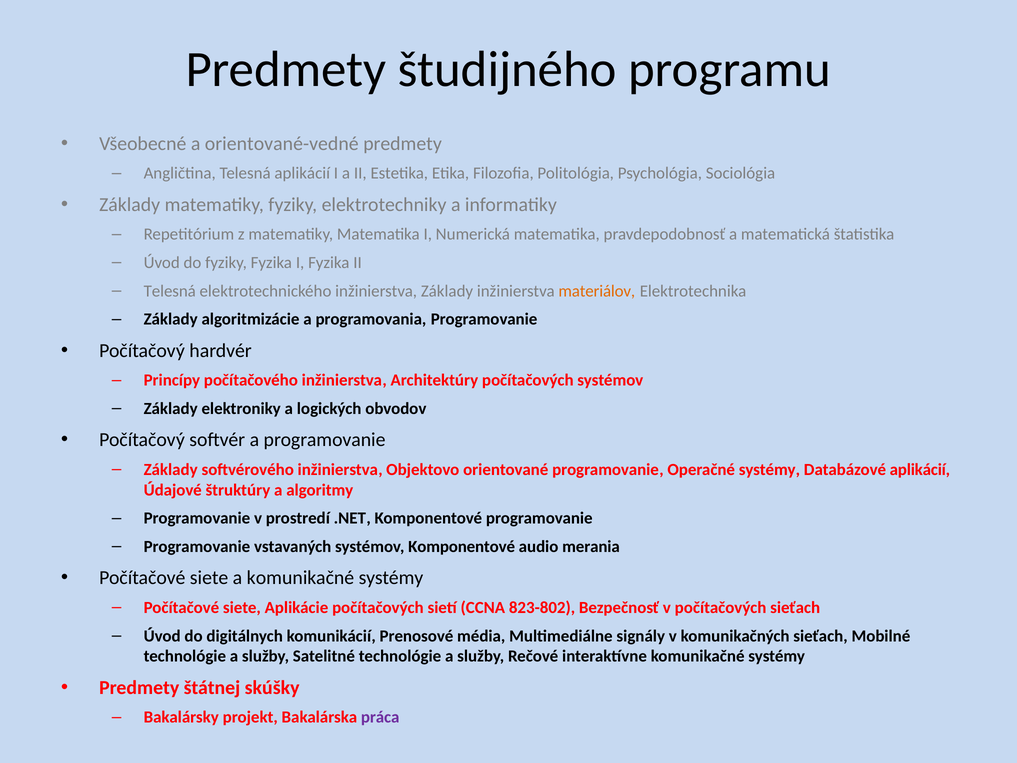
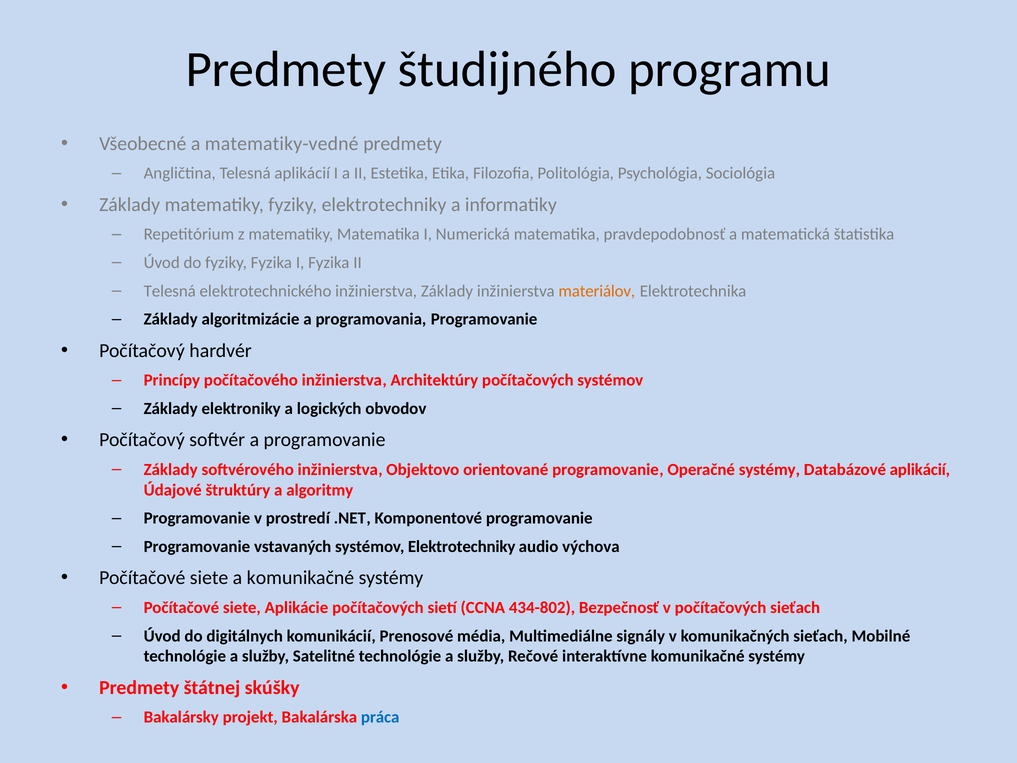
orientované-vedné: orientované-vedné -> matematiky-vedné
systémov Komponentové: Komponentové -> Elektrotechniky
merania: merania -> výchova
823-802: 823-802 -> 434-802
práca colour: purple -> blue
